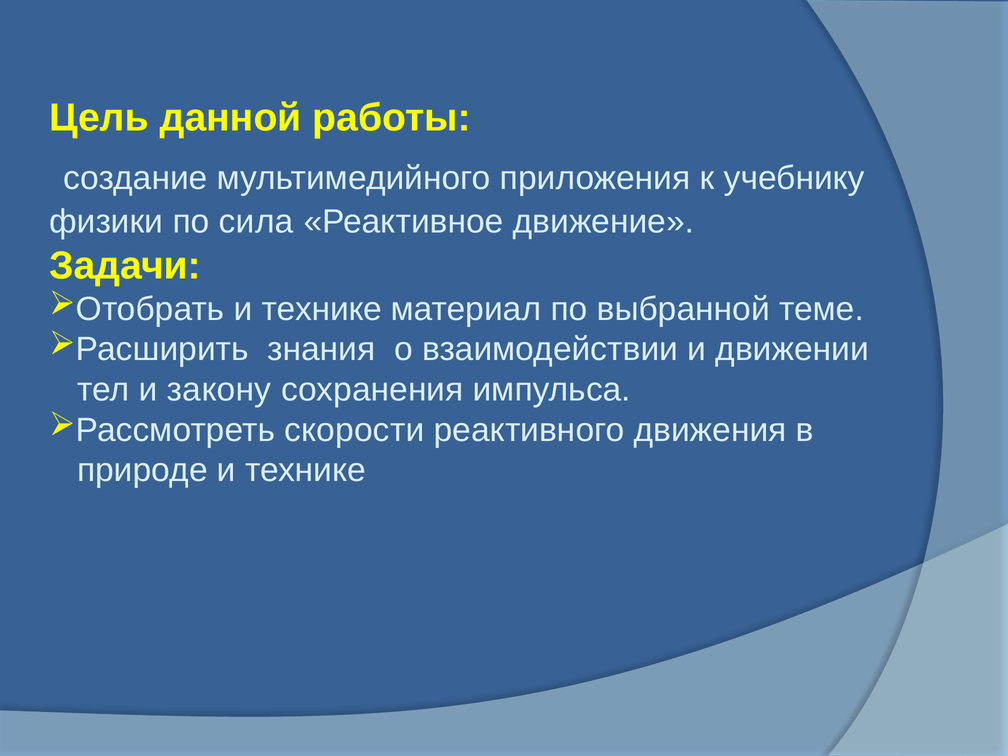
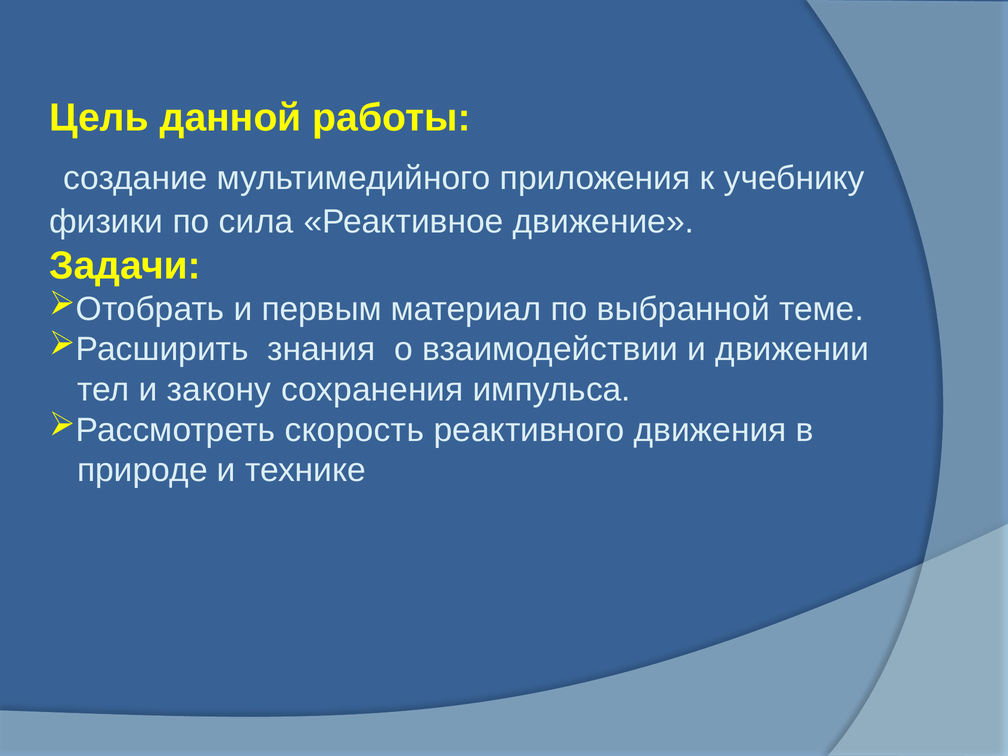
технике at (322, 309): технике -> первым
скорости: скорости -> скорость
